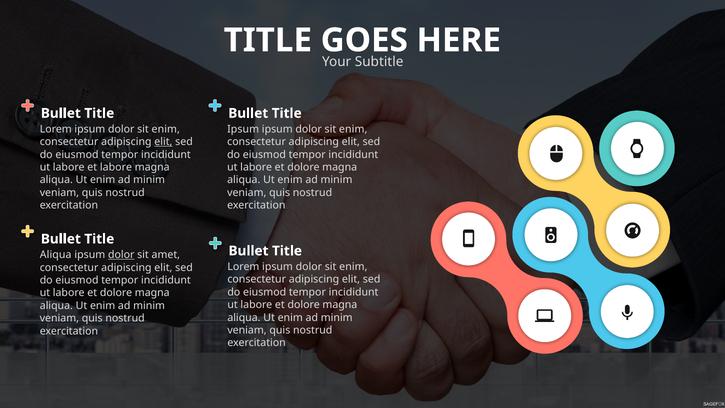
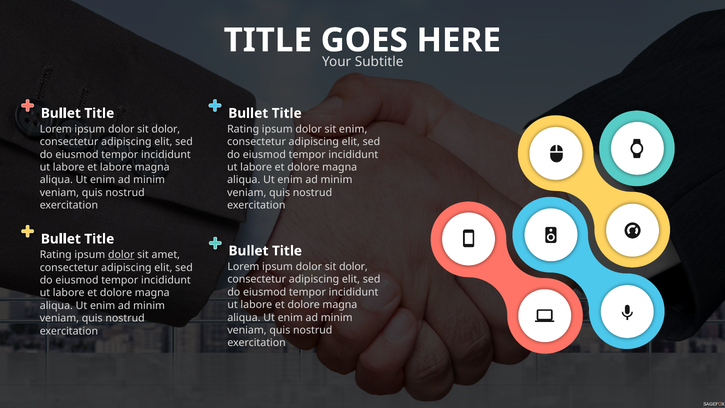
enim at (166, 129): enim -> dolor
Ipsum at (243, 129): Ipsum -> Rating
elit at (163, 142) underline: present -> none
Aliqua at (56, 255): Aliqua -> Rating
enim at (353, 267): enim -> dolor
